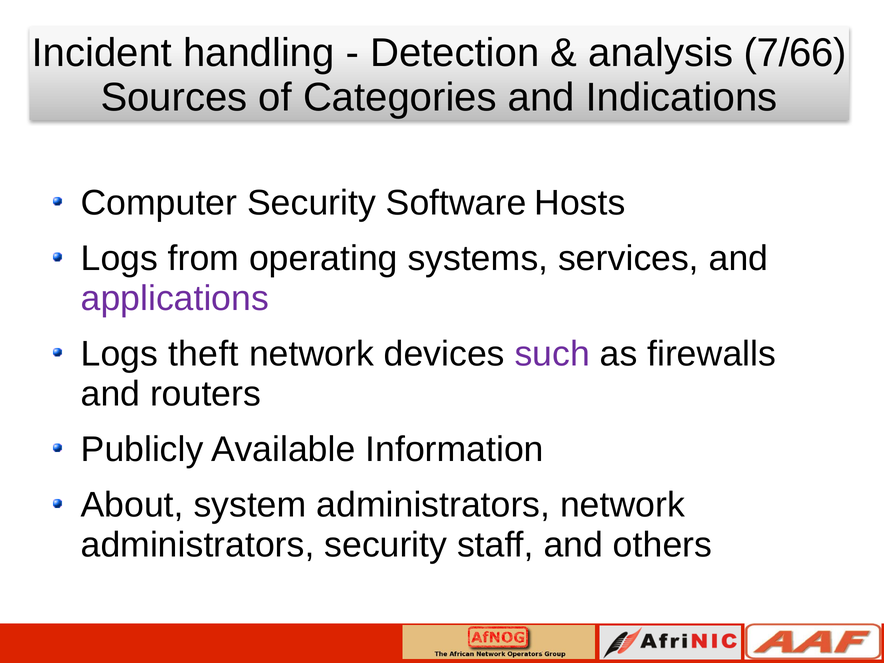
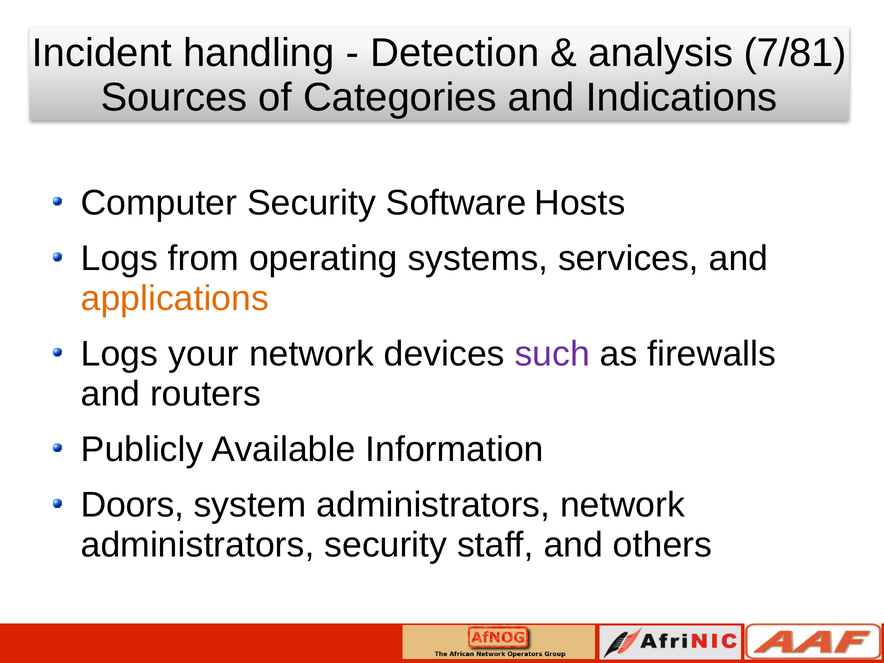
7/66: 7/66 -> 7/81
applications colour: purple -> orange
theft: theft -> your
About: About -> Doors
